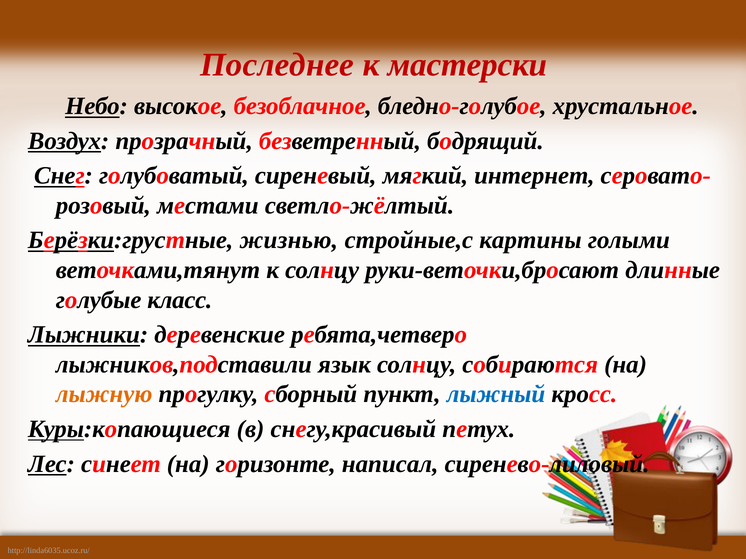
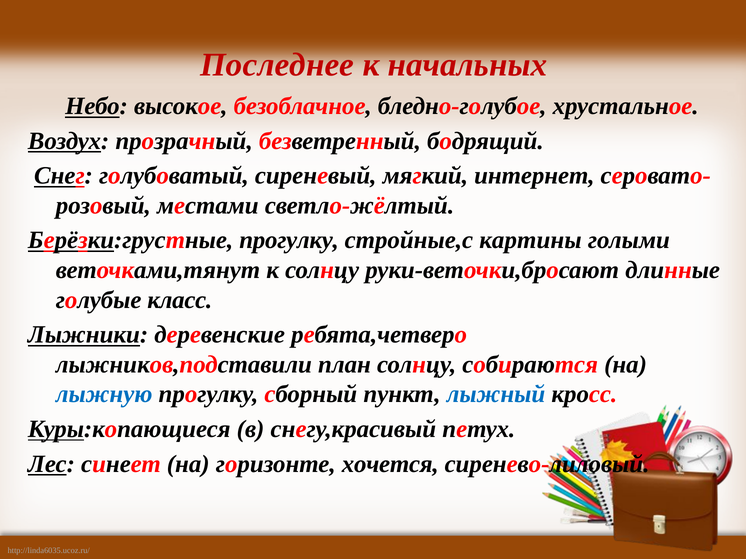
мастерски: мастерски -> начальных
Берёзки:грустные жизнью: жизнью -> прогулку
язык: язык -> план
лыжную colour: orange -> blue
написал: написал -> хочется
